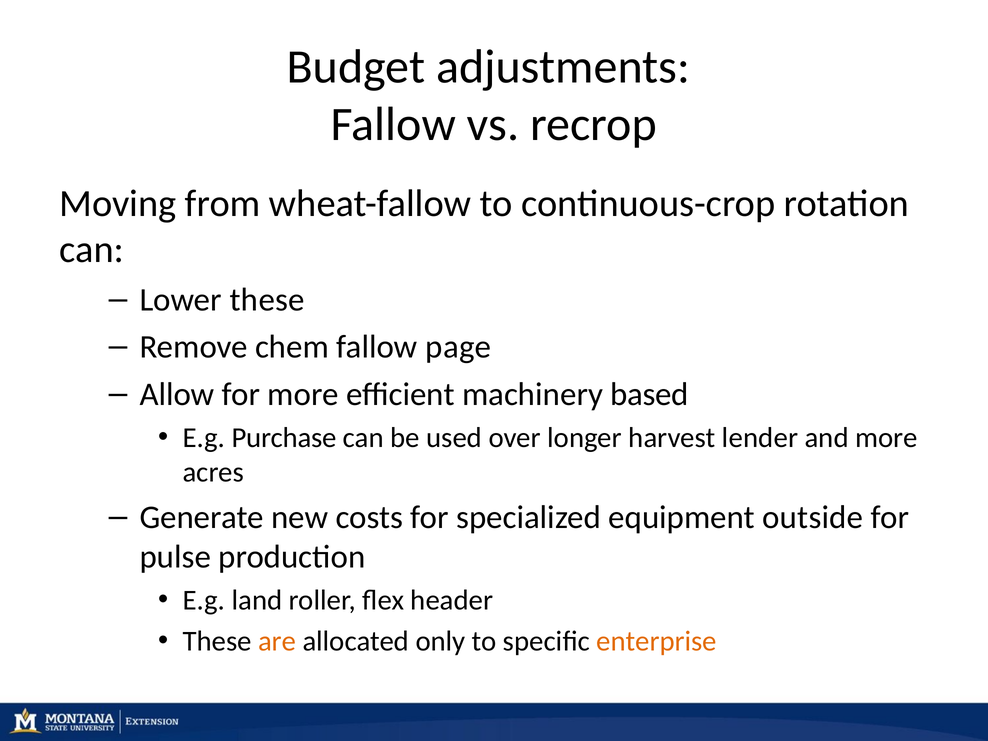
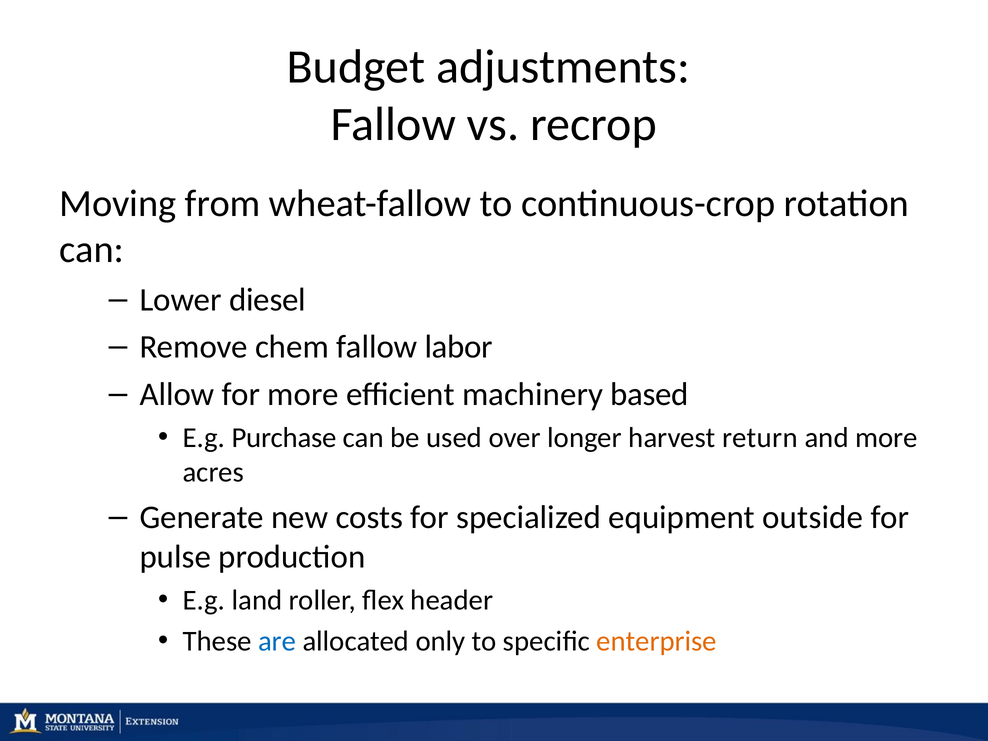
Lower these: these -> diesel
page: page -> labor
lender: lender -> return
are colour: orange -> blue
